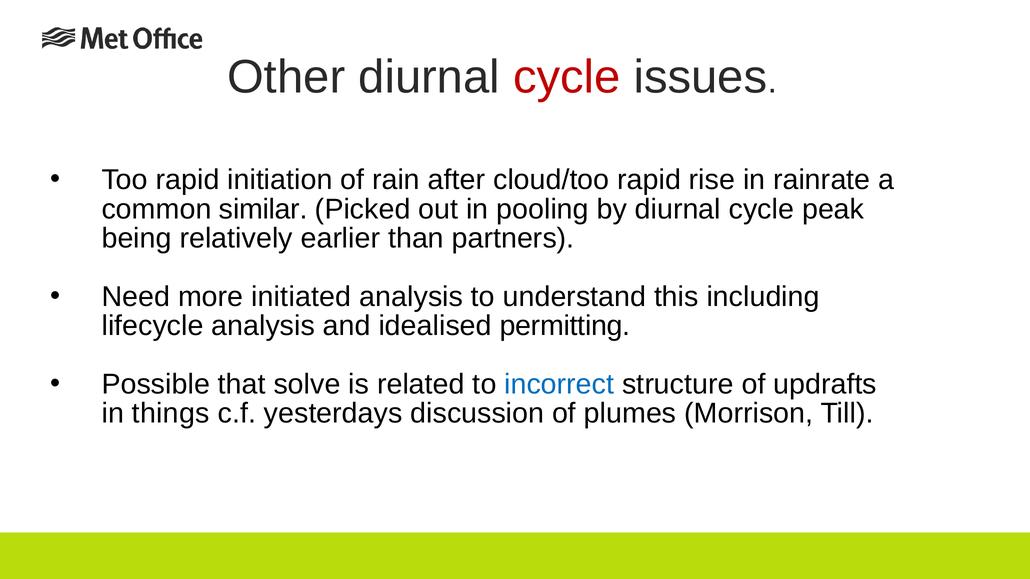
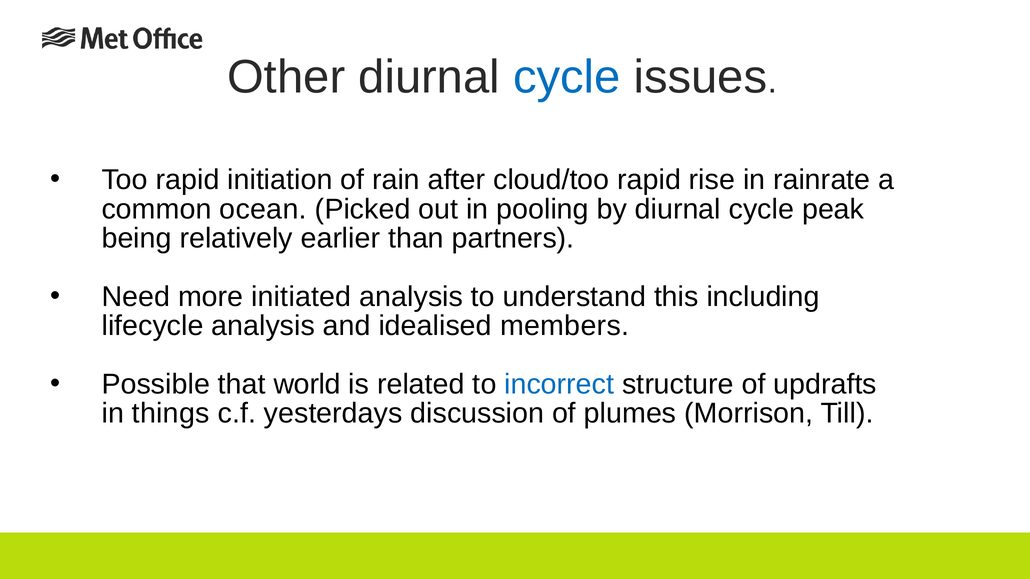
cycle at (567, 77) colour: red -> blue
similar: similar -> ocean
permitting: permitting -> members
solve: solve -> world
